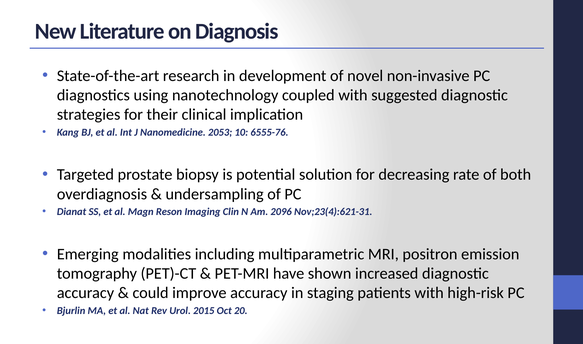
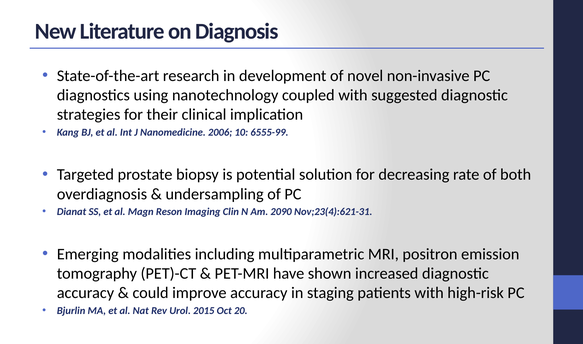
2053: 2053 -> 2006
6555-76: 6555-76 -> 6555-99
2096: 2096 -> 2090
